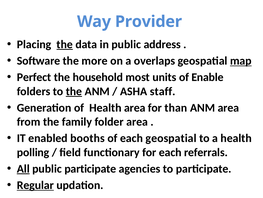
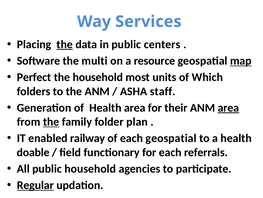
Provider: Provider -> Services
address: address -> centers
more: more -> multi
overlaps: overlaps -> resource
Enable: Enable -> Which
the at (74, 91) underline: present -> none
than: than -> their
area at (228, 107) underline: none -> present
the at (51, 121) underline: none -> present
folder area: area -> plan
booths: booths -> railway
polling: polling -> doable
All underline: present -> none
public participate: participate -> household
